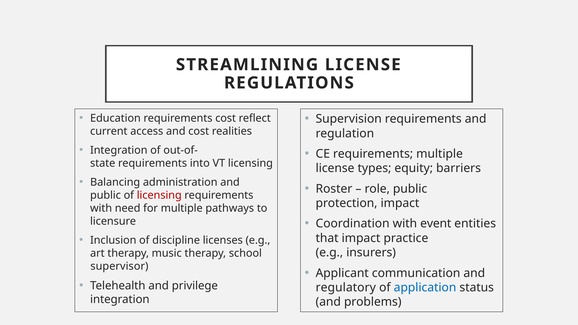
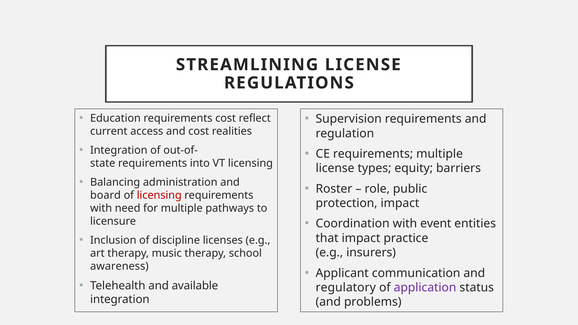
public at (106, 195): public -> board
supervisor: supervisor -> awareness
privilege: privilege -> available
application colour: blue -> purple
